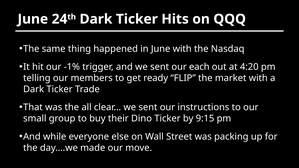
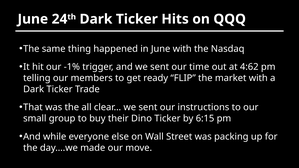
each: each -> time
4:20: 4:20 -> 4:62
9:15: 9:15 -> 6:15
